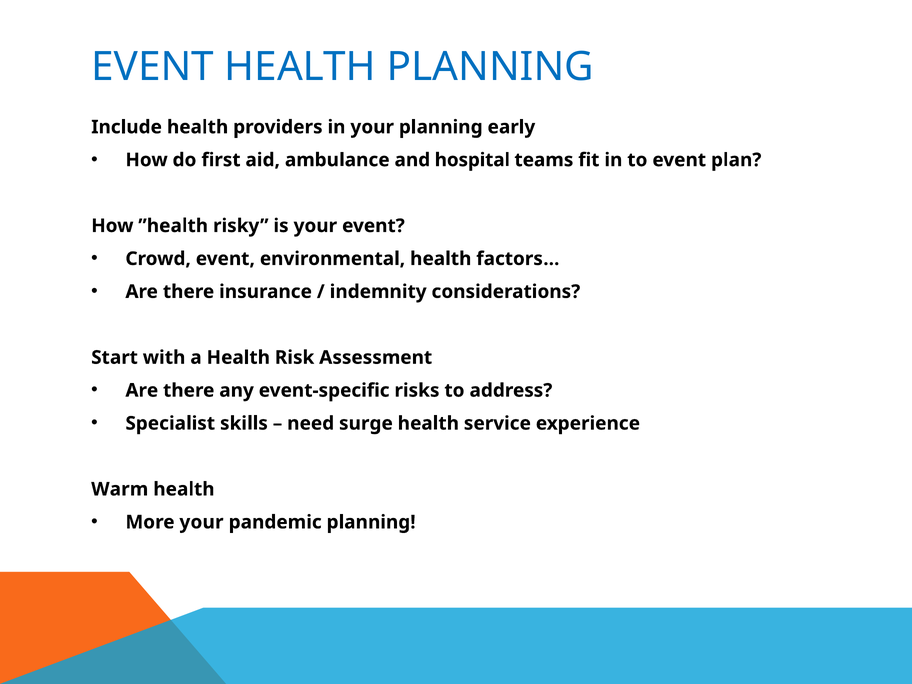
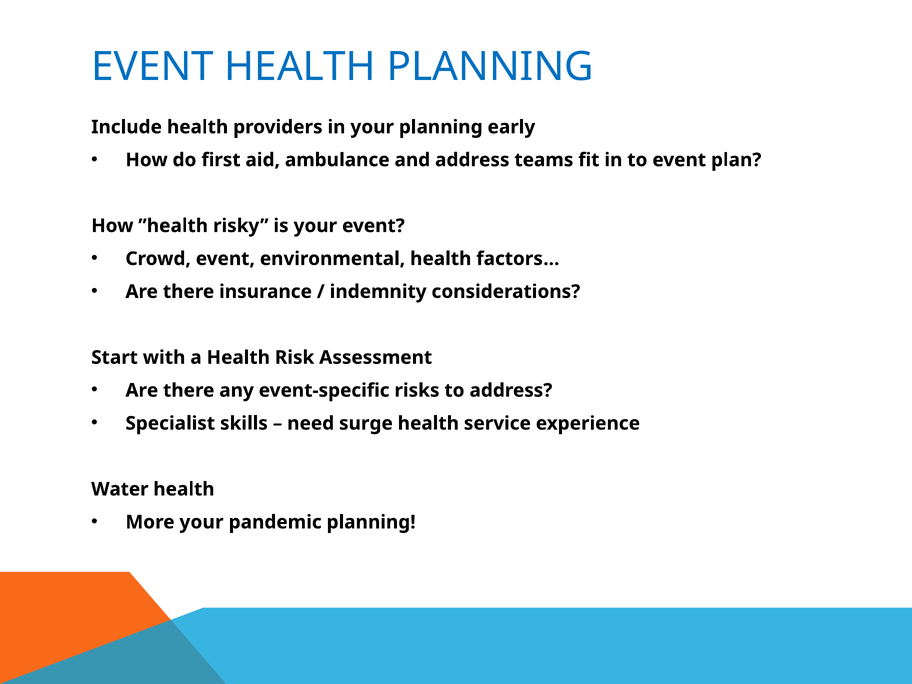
and hospital: hospital -> address
Warm: Warm -> Water
